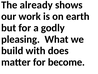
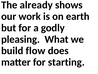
with: with -> flow
become: become -> starting
